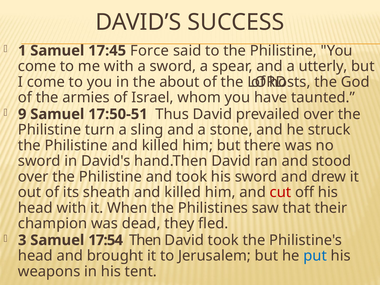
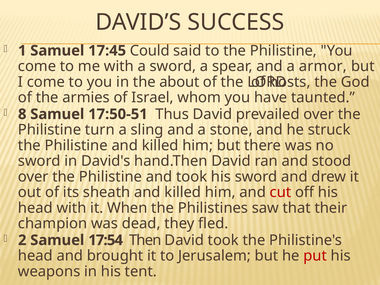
Force: Force -> Could
utterly: utterly -> armor
9: 9 -> 8
3: 3 -> 2
put colour: blue -> red
